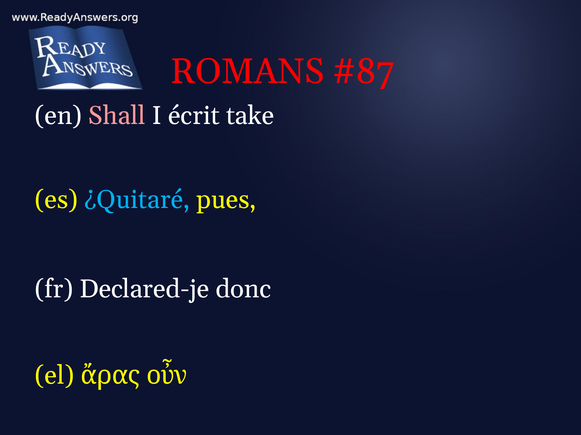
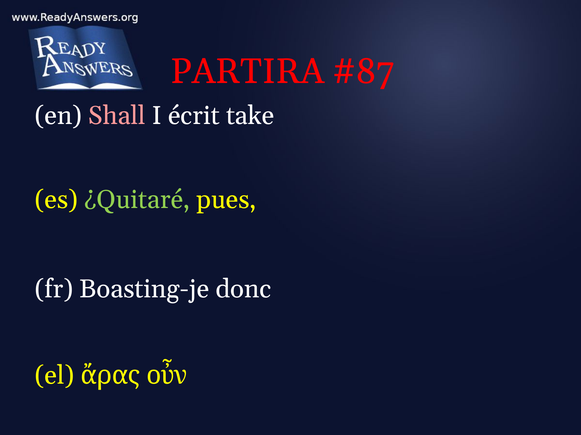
ROMANS: ROMANS -> PARTIRA
¿Quitaré colour: light blue -> light green
Declared-je: Declared-je -> Boasting-je
